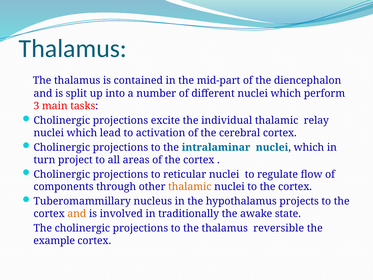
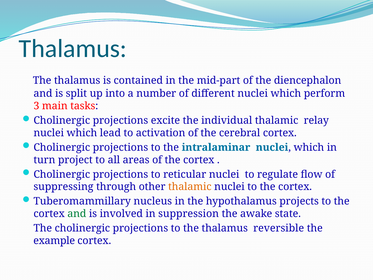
components: components -> suppressing
and at (77, 214) colour: orange -> green
traditionally: traditionally -> suppression
